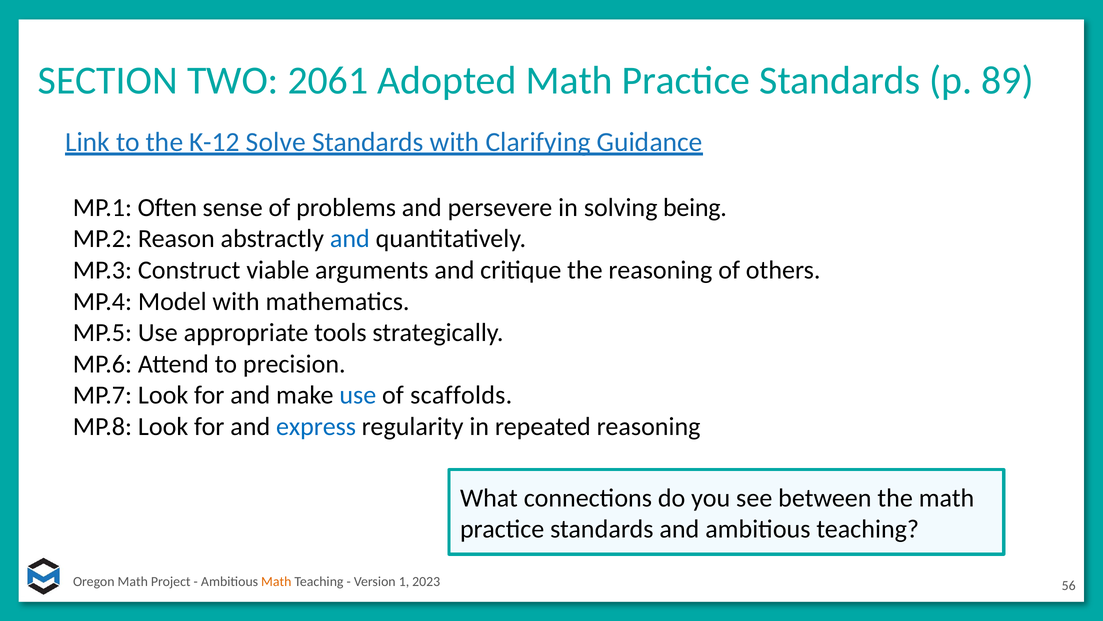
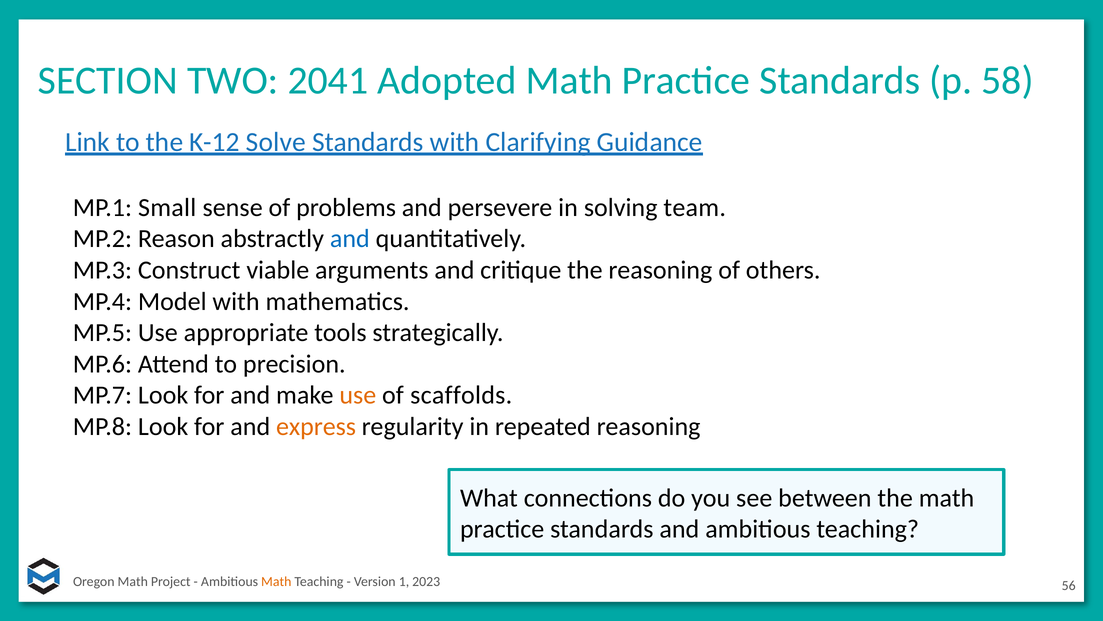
2061: 2061 -> 2041
89: 89 -> 58
Often: Often -> Small
being: being -> team
use at (358, 395) colour: blue -> orange
express colour: blue -> orange
